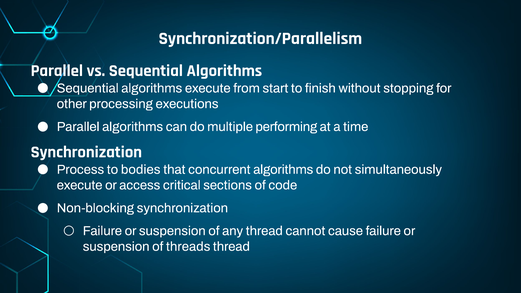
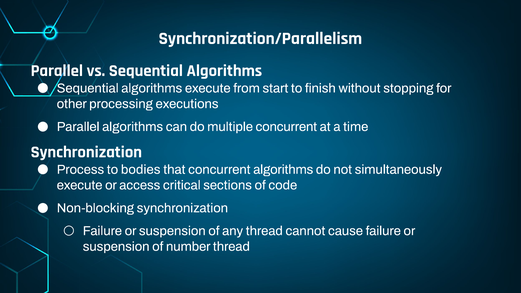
multiple performing: performing -> concurrent
threads: threads -> number
